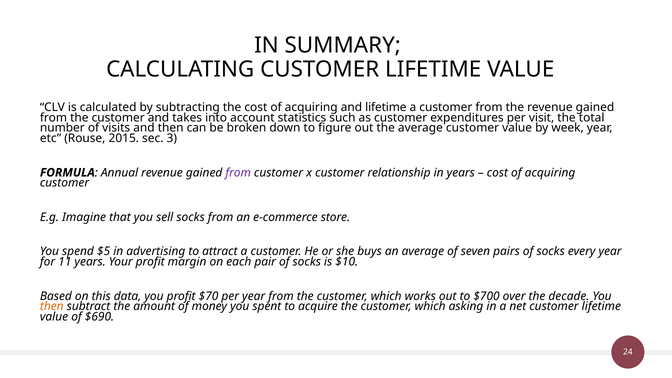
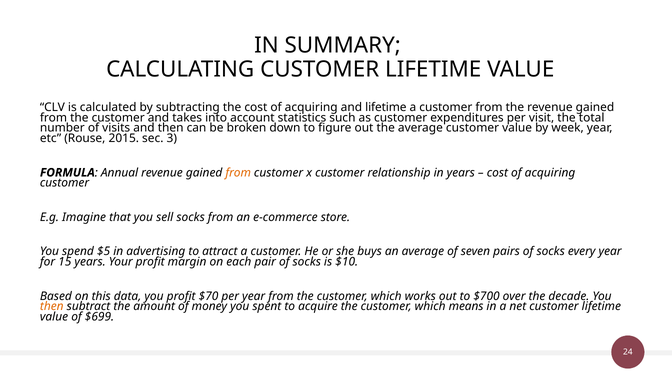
from at (238, 173) colour: purple -> orange
11: 11 -> 15
asking: asking -> means
$690: $690 -> $699
